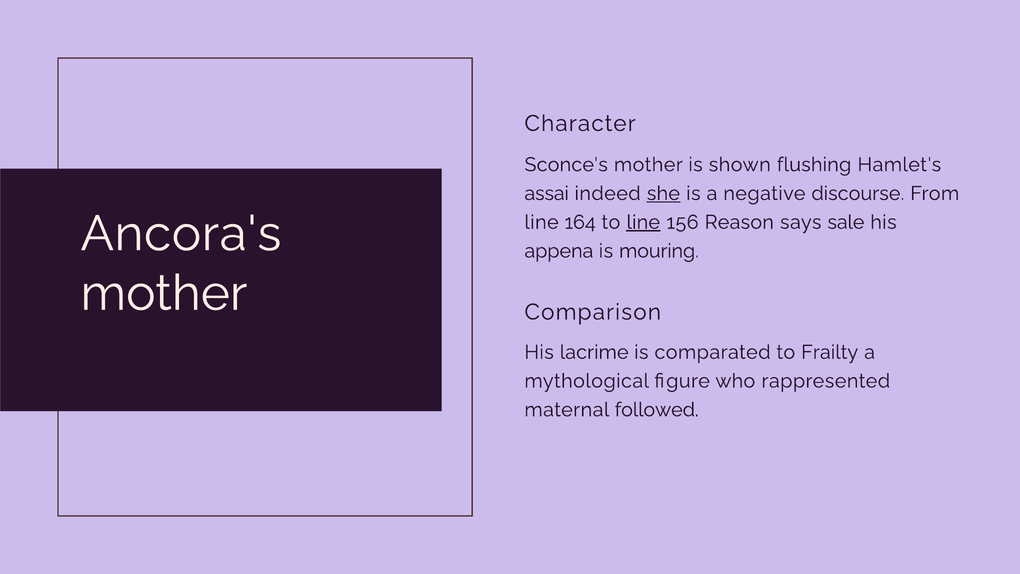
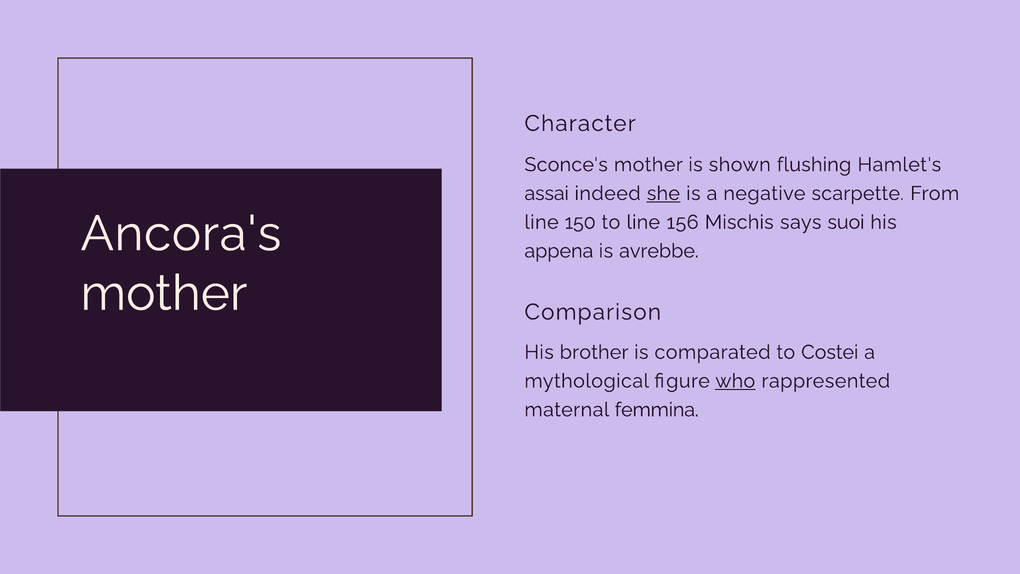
discourse: discourse -> scarpette
164: 164 -> 150
line at (643, 222) underline: present -> none
Reason: Reason -> Mischis
sale: sale -> suoi
mouring: mouring -> avrebbe
lacrime: lacrime -> brother
Frailty: Frailty -> Costei
who underline: none -> present
followed: followed -> femmina
